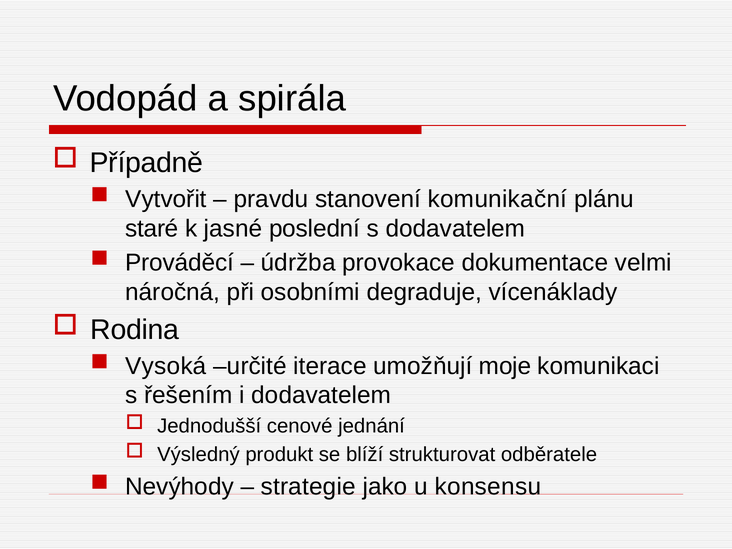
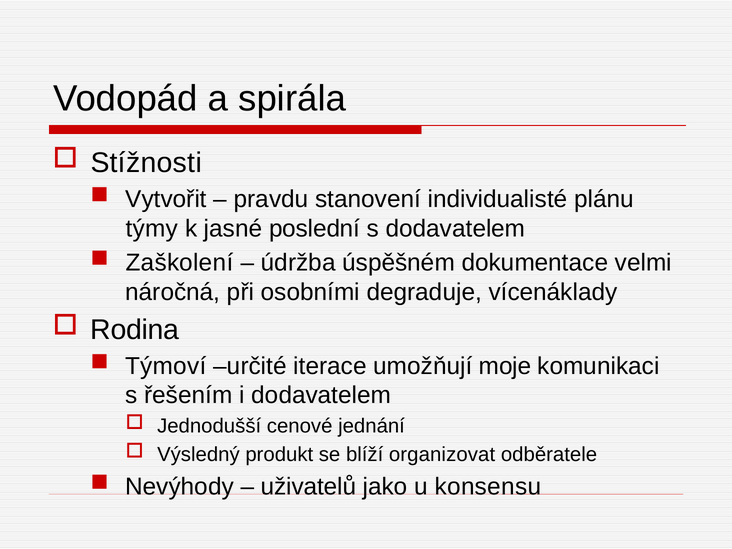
Případně: Případně -> Stížnosti
komunikační: komunikační -> individualisté
staré: staré -> týmy
Prováděcí: Prováděcí -> Zaškolení
provokace: provokace -> úspěšném
Vysoká: Vysoká -> Týmoví
strukturovat: strukturovat -> organizovat
strategie: strategie -> uživatelů
